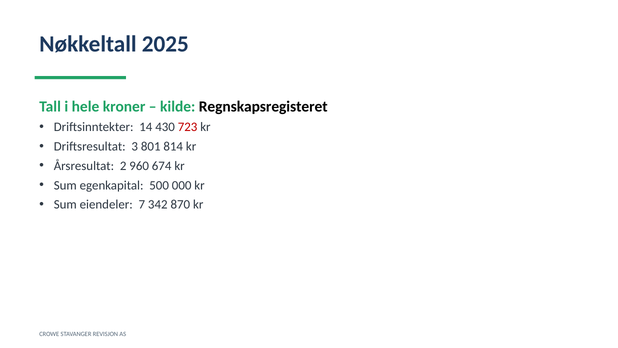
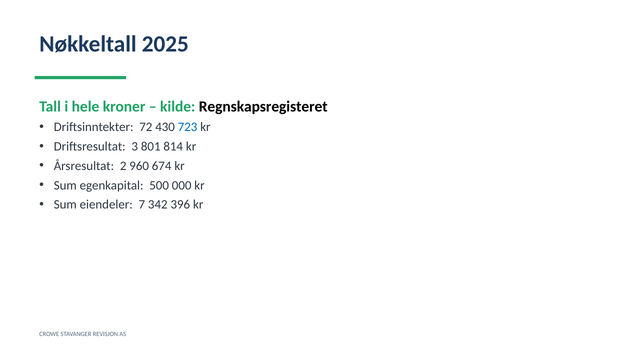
14: 14 -> 72
723 colour: red -> blue
870: 870 -> 396
